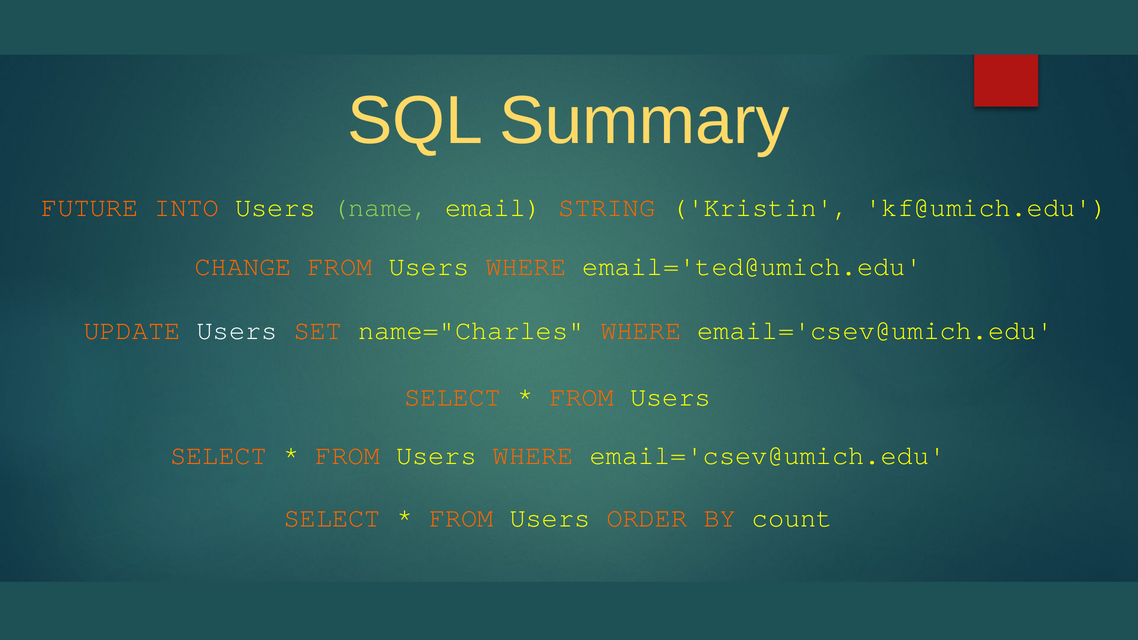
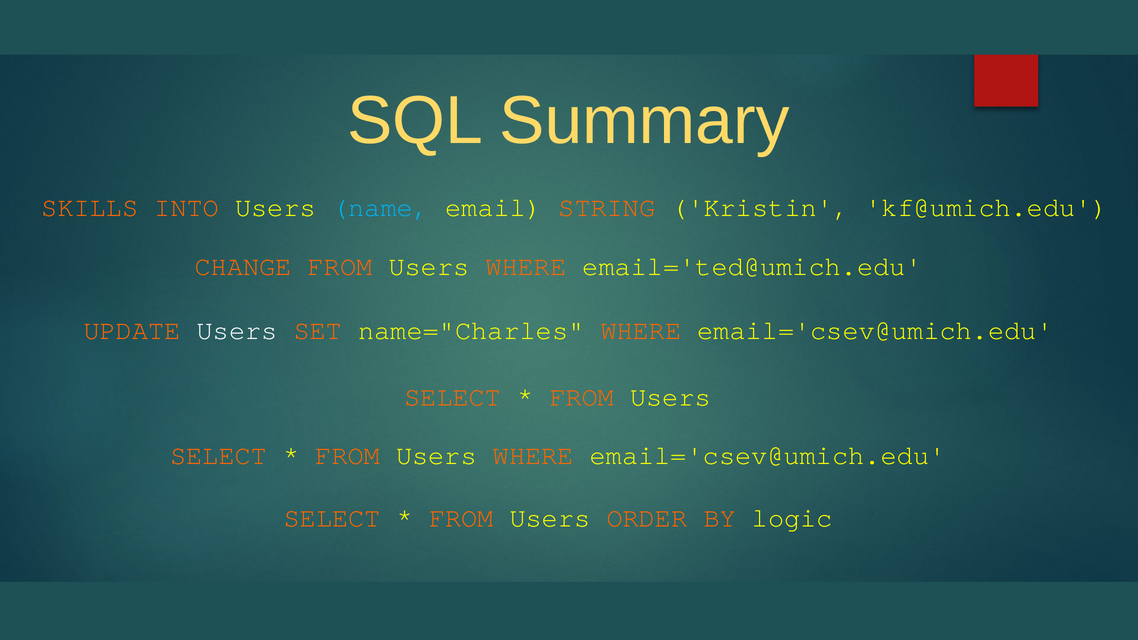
FUTURE: FUTURE -> SKILLS
name colour: light green -> light blue
count: count -> logic
